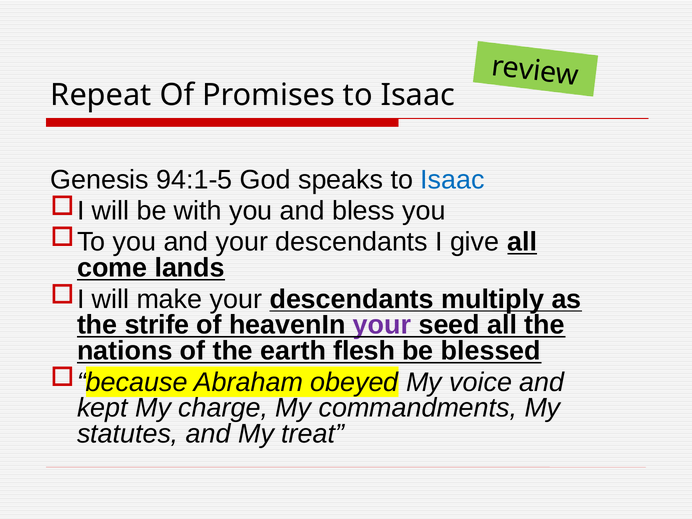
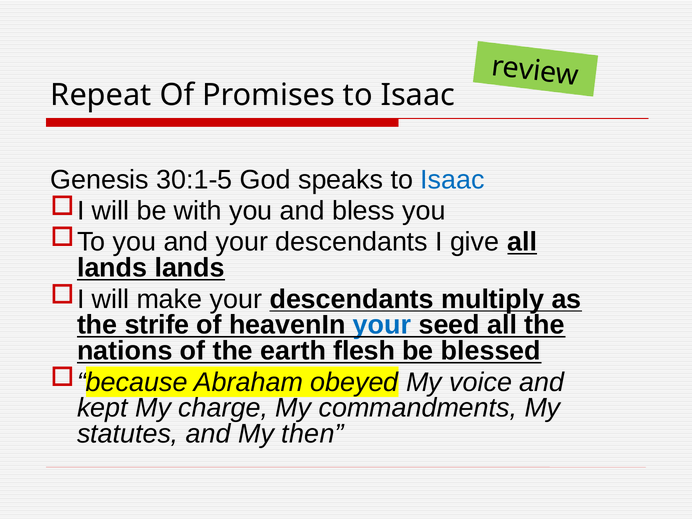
94:1-5: 94:1-5 -> 30:1-5
come at (112, 268): come -> lands
your at (382, 325) colour: purple -> blue
treat: treat -> then
